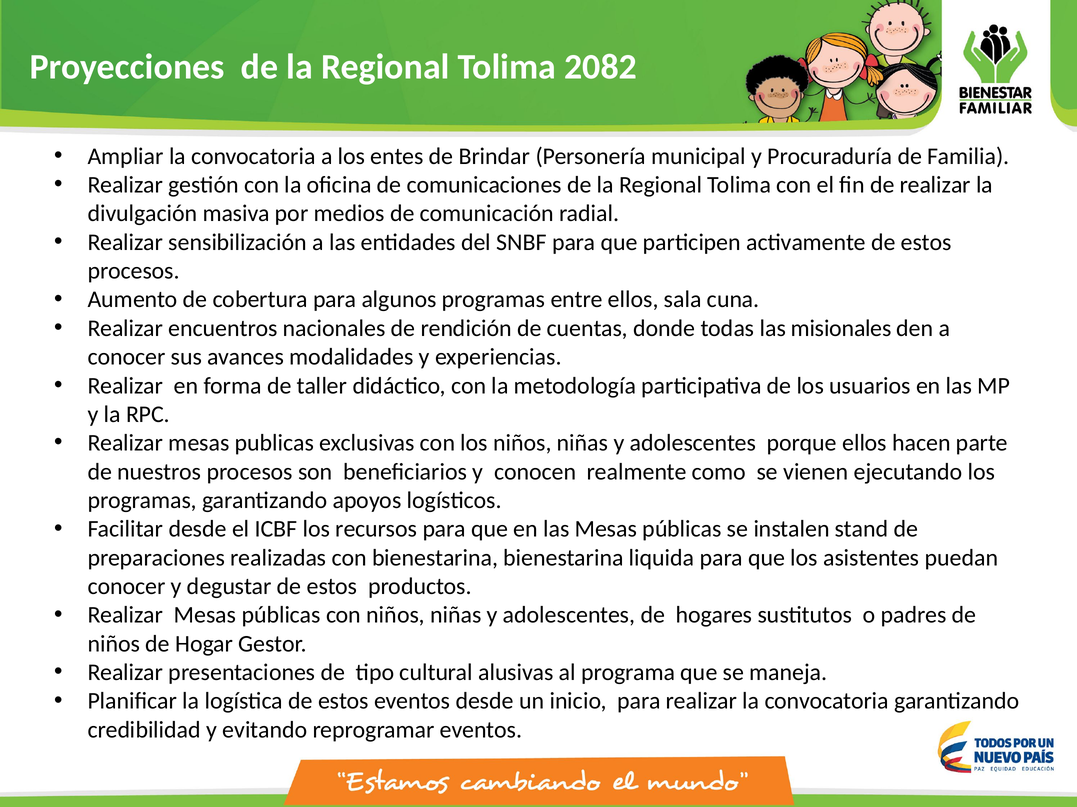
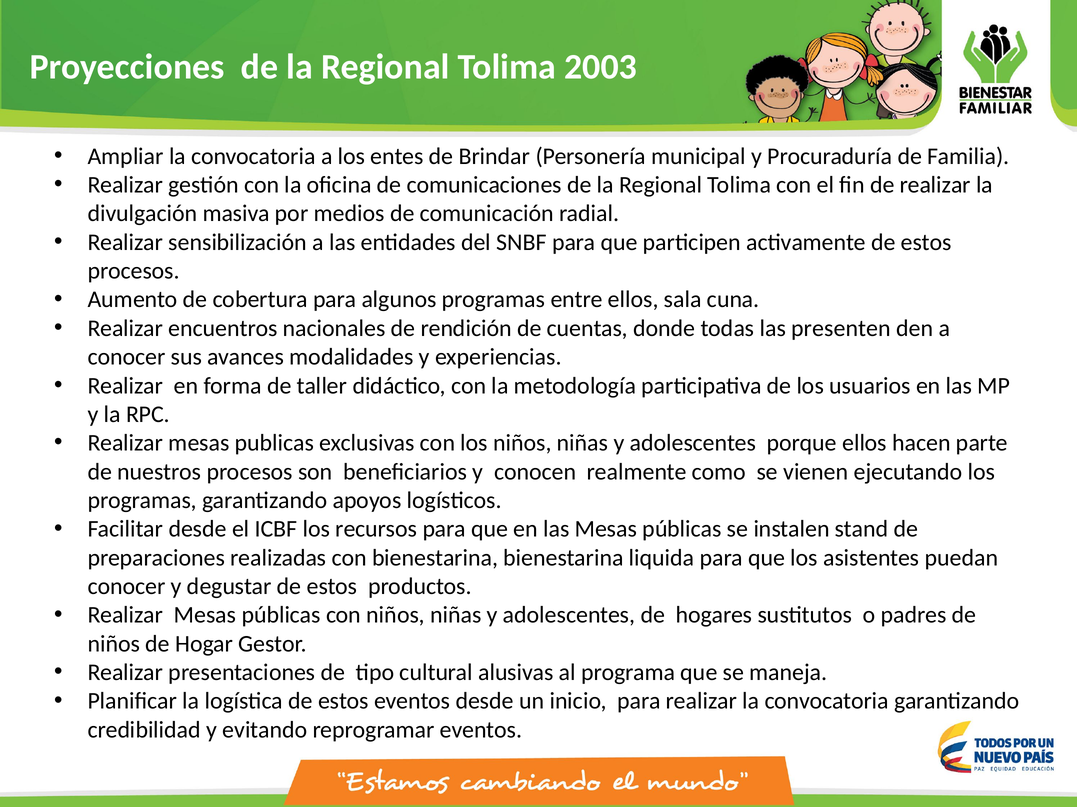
2082: 2082 -> 2003
misionales: misionales -> presenten
